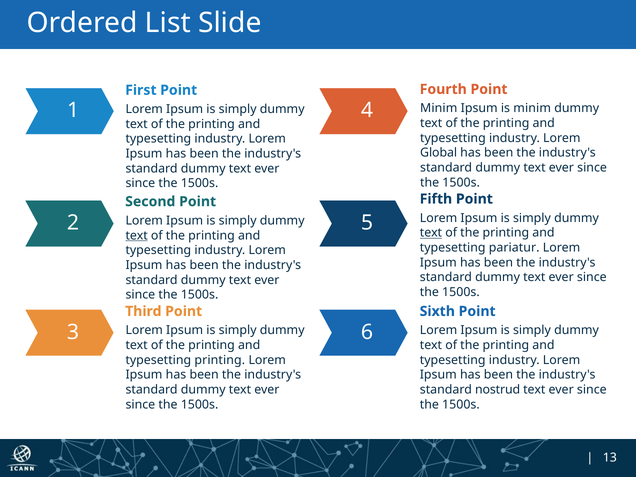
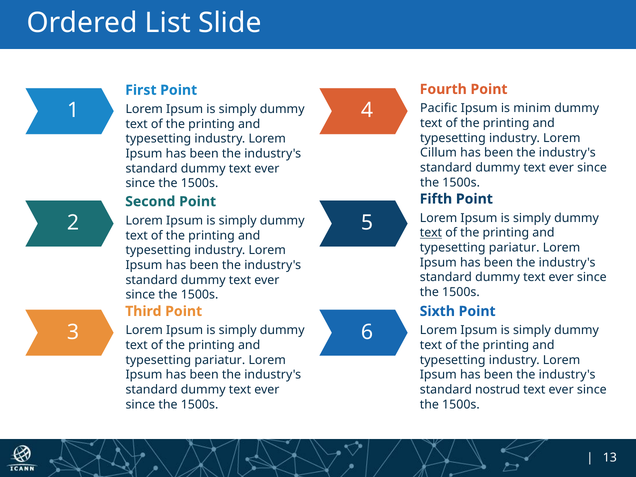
Minim at (439, 108): Minim -> Pacific
Global: Global -> Cillum
text at (137, 235) underline: present -> none
printing at (220, 360): printing -> pariatur
